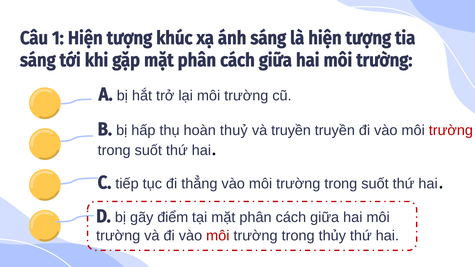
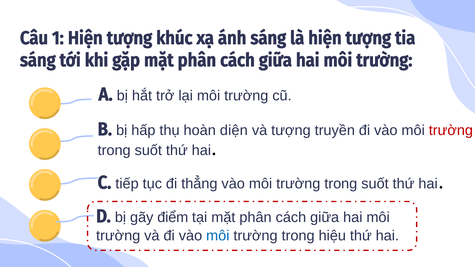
thuỷ: thuỷ -> diện
và truyền: truyền -> tượng
môi at (218, 236) colour: red -> blue
thủy: thủy -> hiệu
